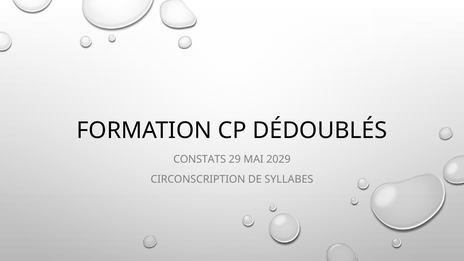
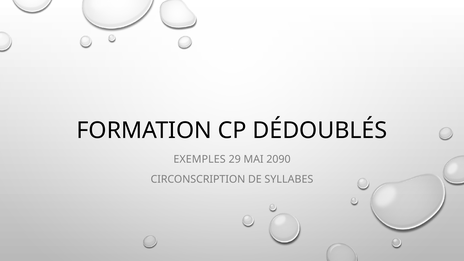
CONSTATS: CONSTATS -> EXEMPLES
2029: 2029 -> 2090
